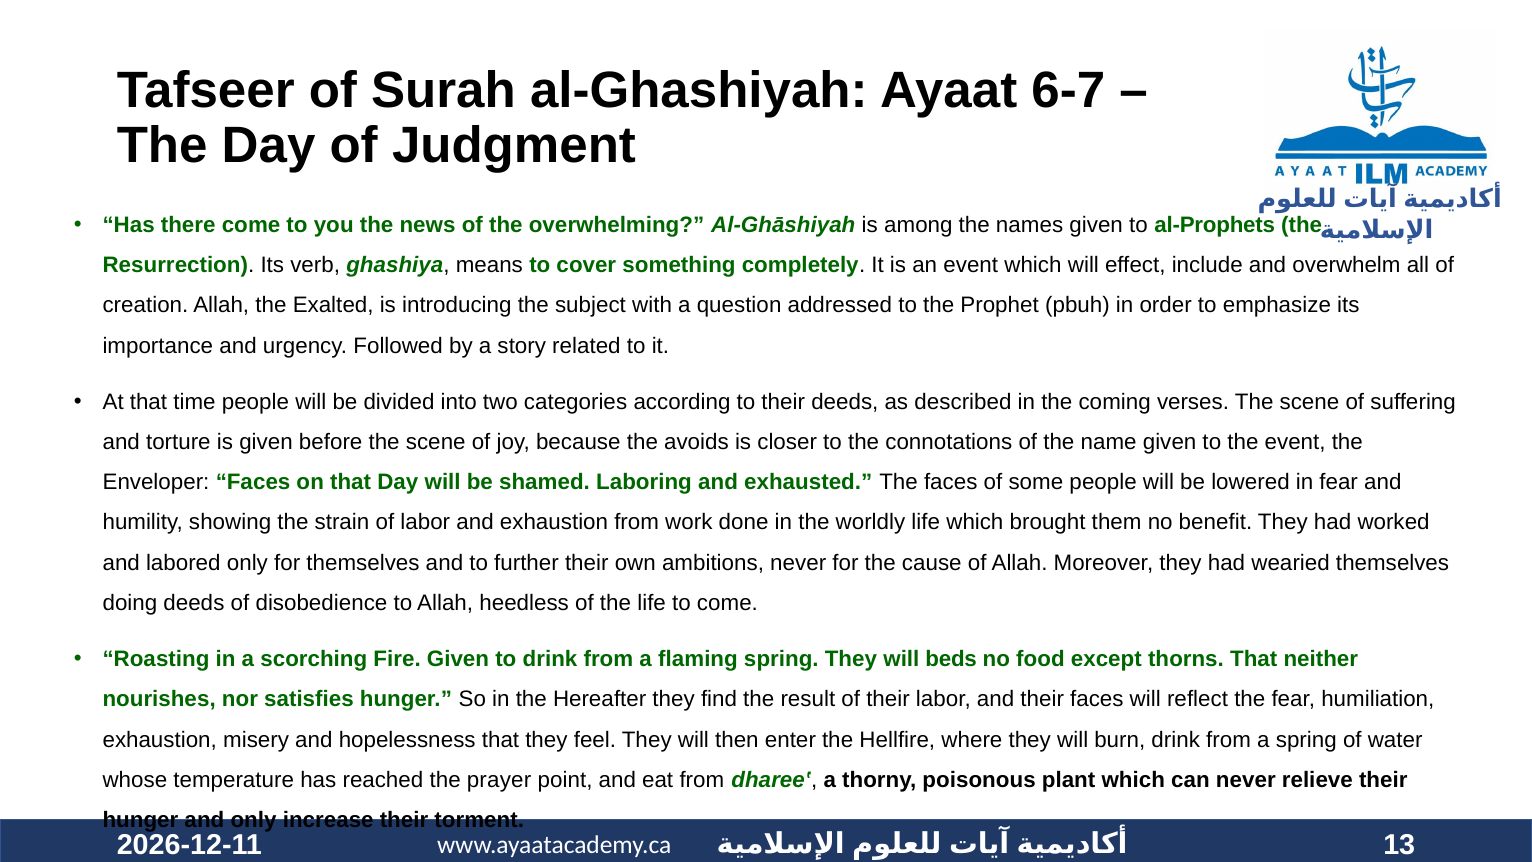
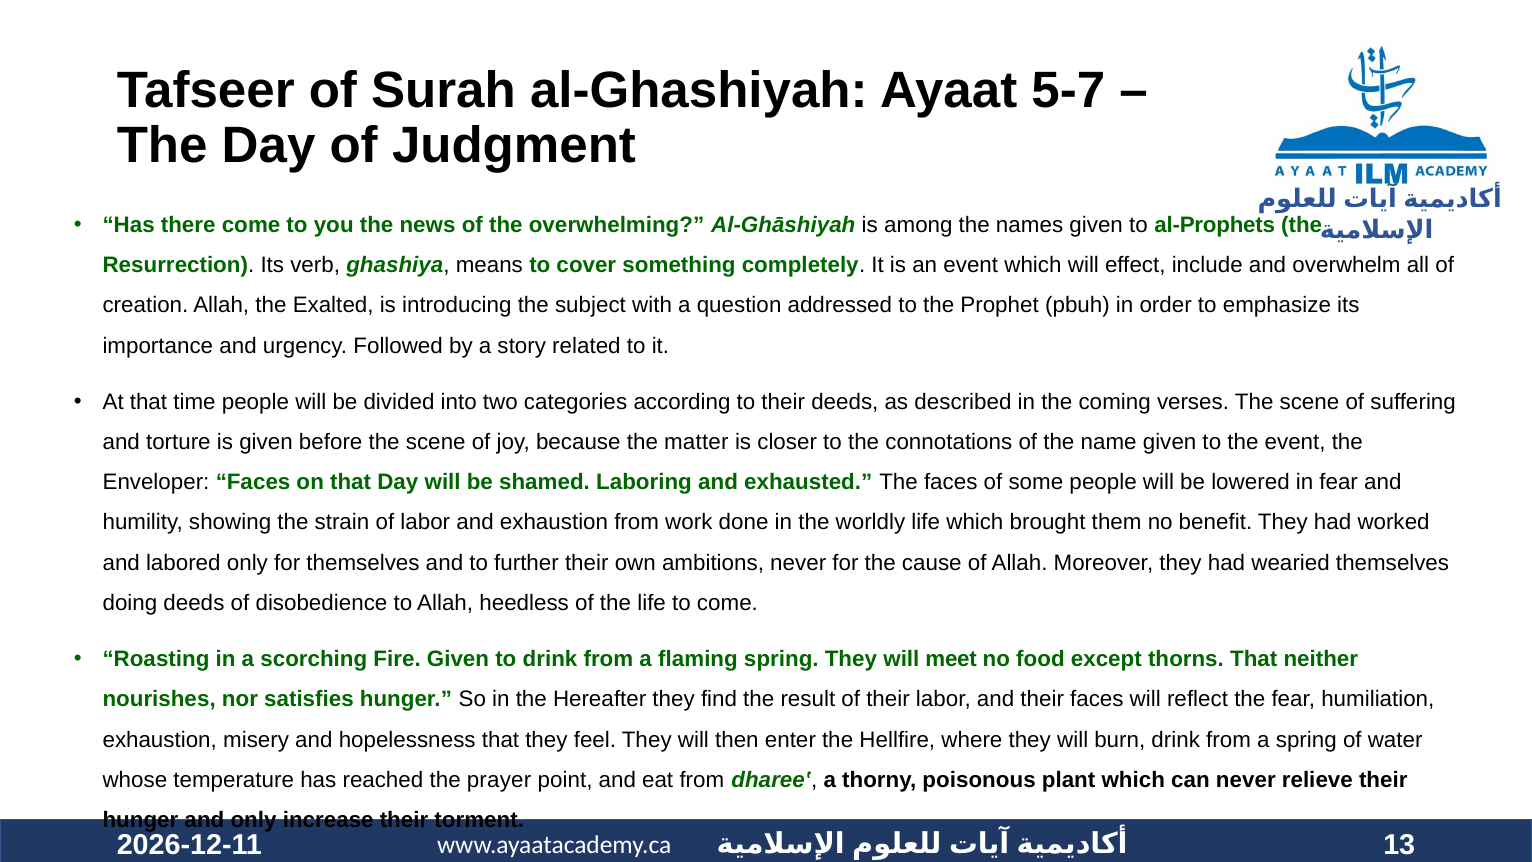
6-7: 6-7 -> 5-7
avoids: avoids -> matter
beds: beds -> meet
